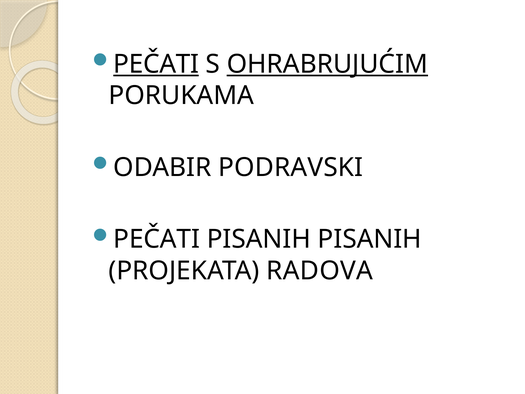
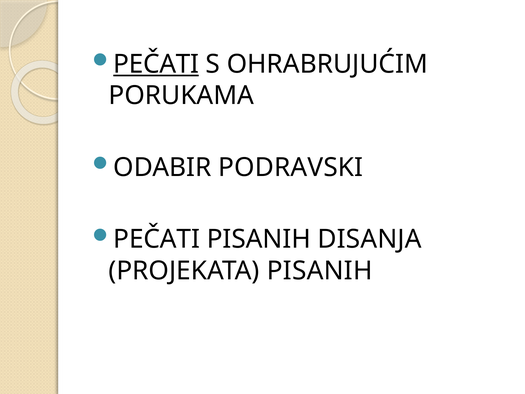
OHRABRUJUĆIM underline: present -> none
PISANIH PISANIH: PISANIH -> DISANJA
PROJEKATA RADOVA: RADOVA -> PISANIH
